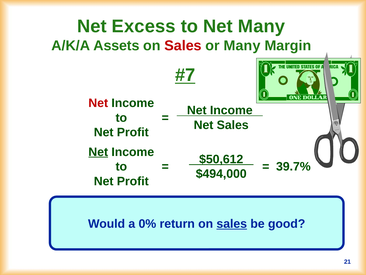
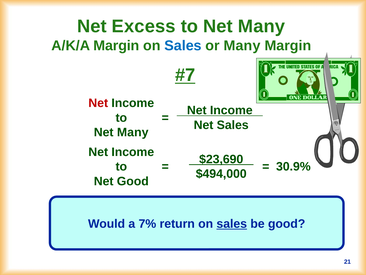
A/K/A Assets: Assets -> Margin
Sales at (183, 46) colour: red -> blue
Profit at (133, 132): Profit -> Many
Net at (98, 152) underline: present -> none
$50,612: $50,612 -> $23,690
39.7%: 39.7% -> 30.9%
Profit at (133, 181): Profit -> Good
0%: 0% -> 7%
